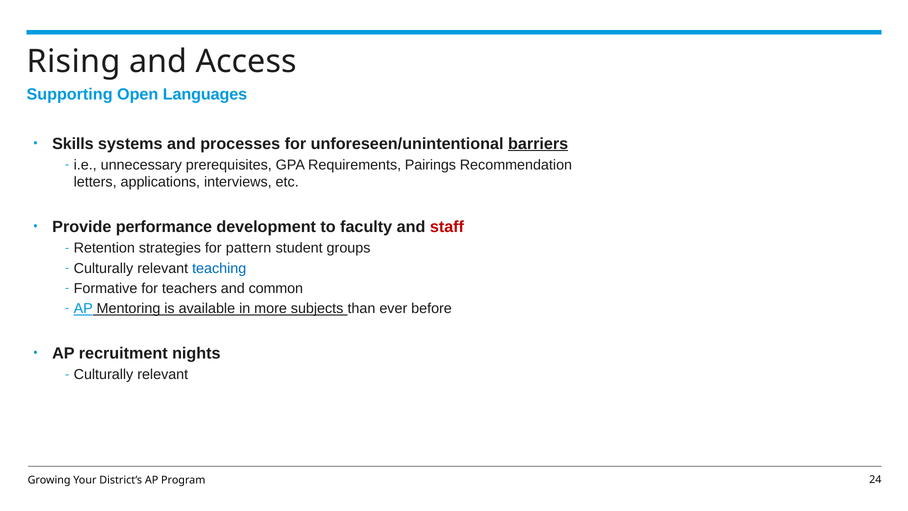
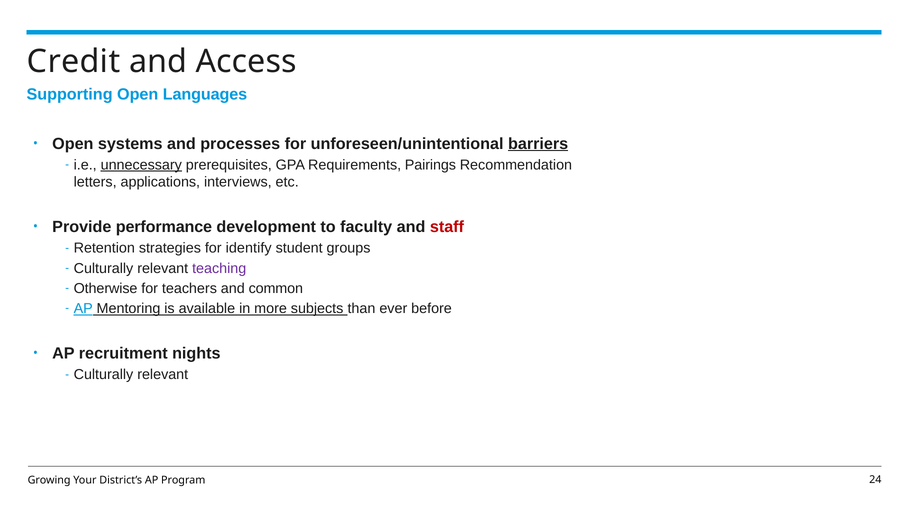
Rising: Rising -> Credit
Skills at (73, 144): Skills -> Open
unnecessary underline: none -> present
pattern: pattern -> identify
teaching colour: blue -> purple
Formative: Formative -> Otherwise
